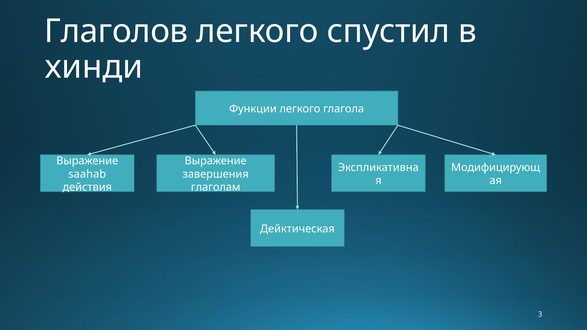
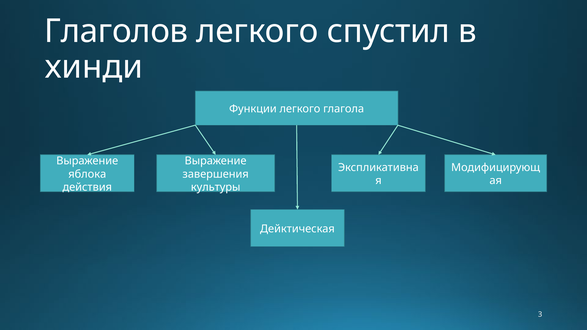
saahab: saahab -> яблока
глаголам: глаголам -> культуры
